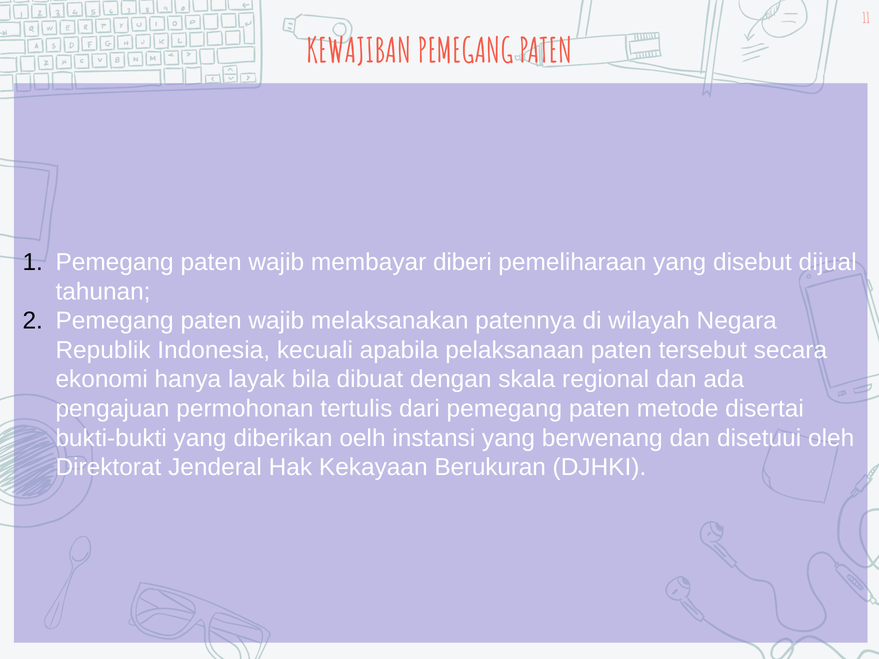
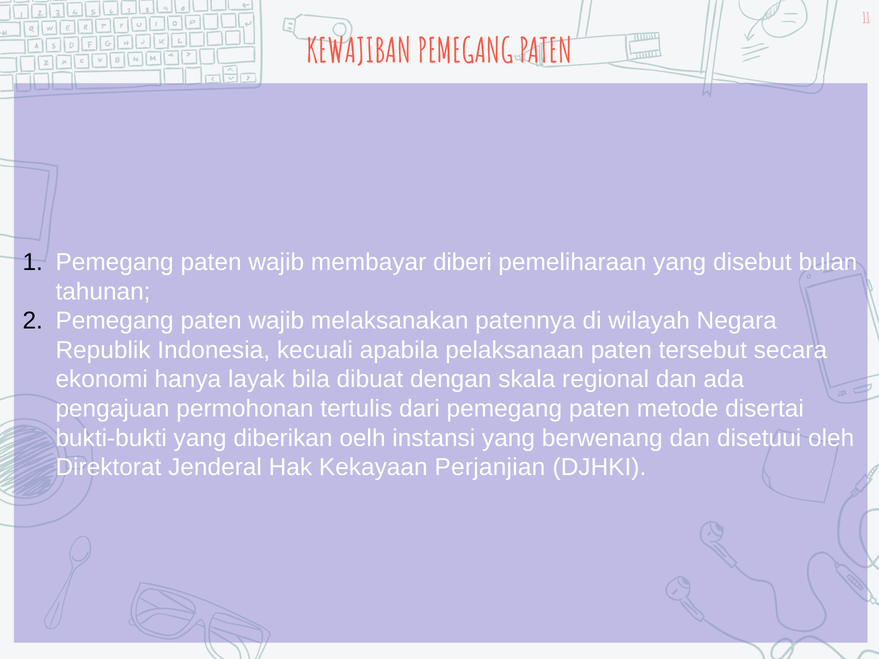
dijual: dijual -> bulan
Berukuran: Berukuran -> Perjanjian
